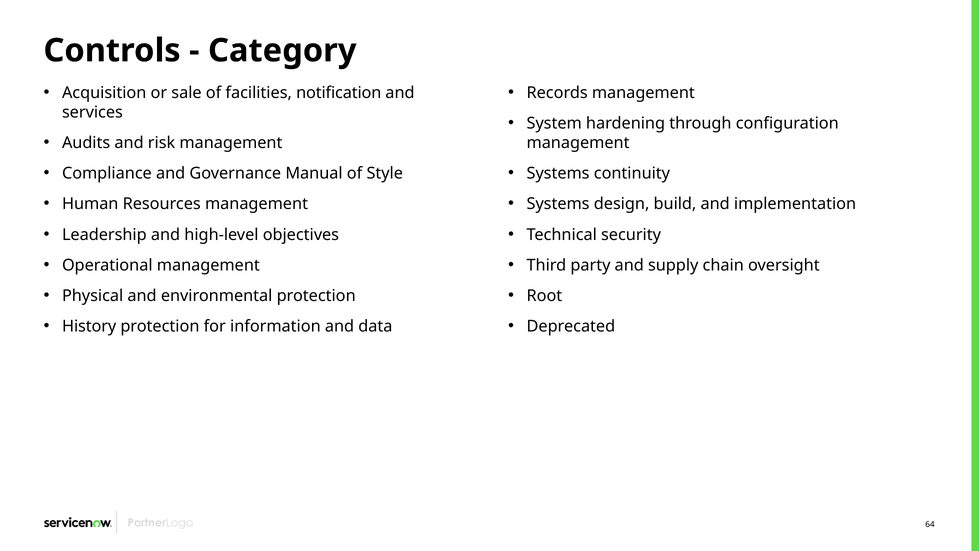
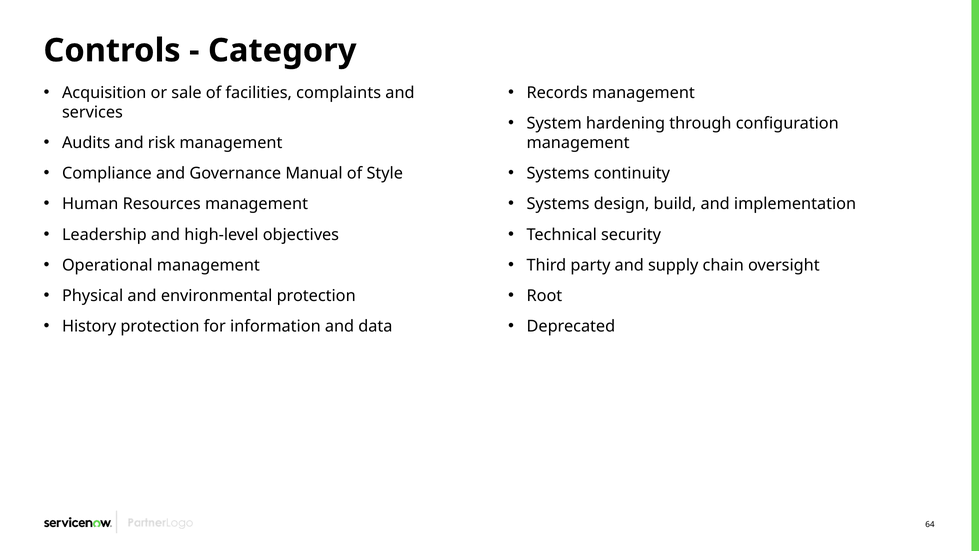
notification: notification -> complaints
